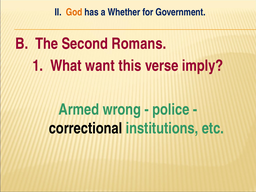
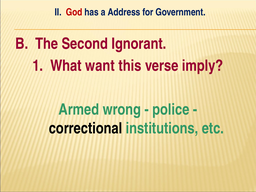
God colour: orange -> red
Whether: Whether -> Address
Romans: Romans -> Ignorant
